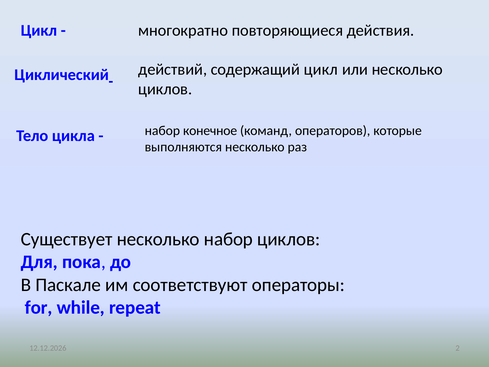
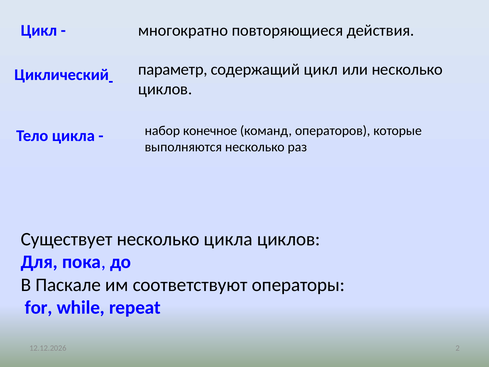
действий: действий -> параметр
несколько набор: набор -> цикла
